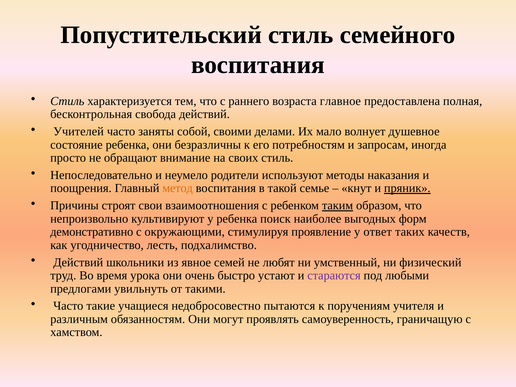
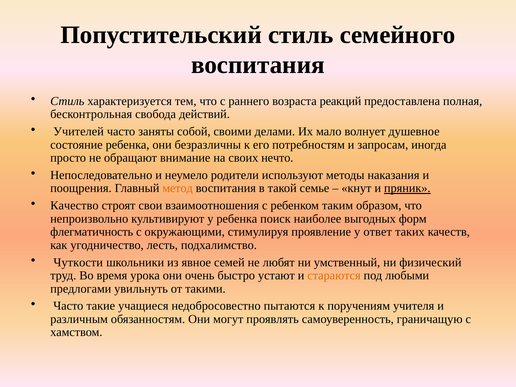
главное: главное -> реакций
своих стиль: стиль -> нечто
Причины: Причины -> Качество
таким underline: present -> none
демонстративно: демонстративно -> флегматичность
Действий at (78, 262): Действий -> Чуткости
стараются colour: purple -> orange
